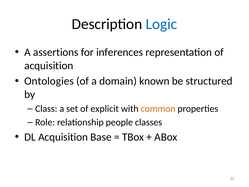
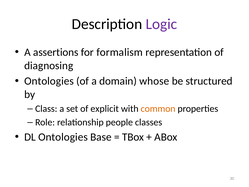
Logic colour: blue -> purple
inferences: inferences -> formalism
acquisition at (49, 66): acquisition -> diagnosing
known: known -> whose
DL Acquisition: Acquisition -> Ontologies
